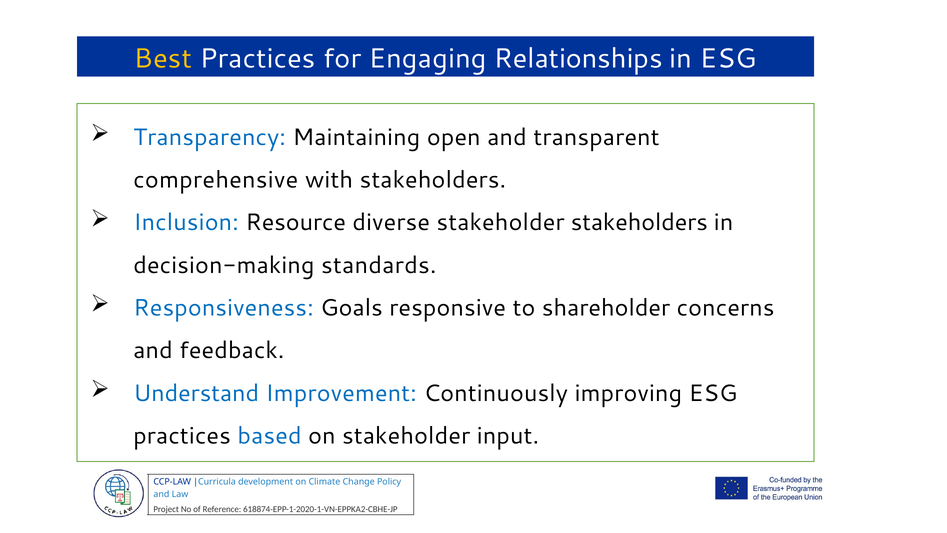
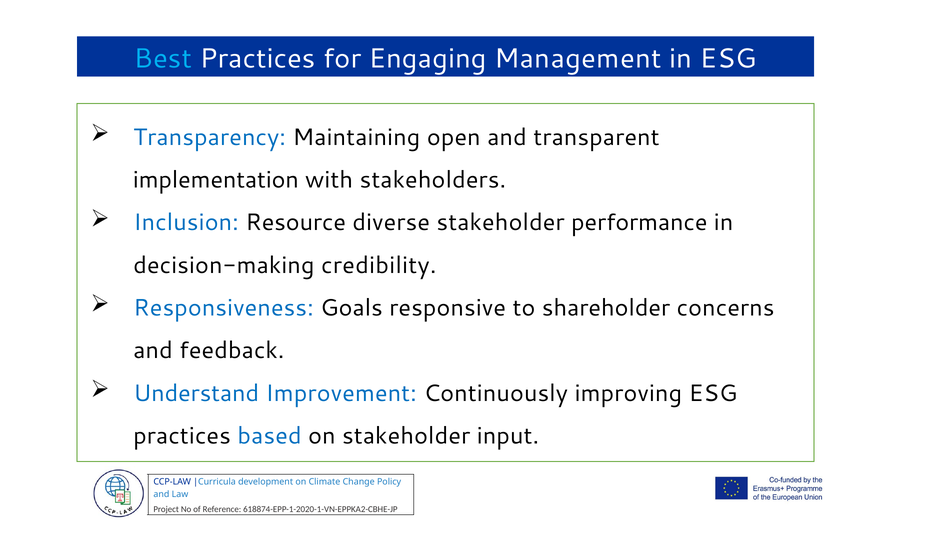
Best colour: yellow -> light blue
Relationships: Relationships -> Management
comprehensive: comprehensive -> implementation
stakeholder stakeholders: stakeholders -> performance
standards: standards -> credibility
